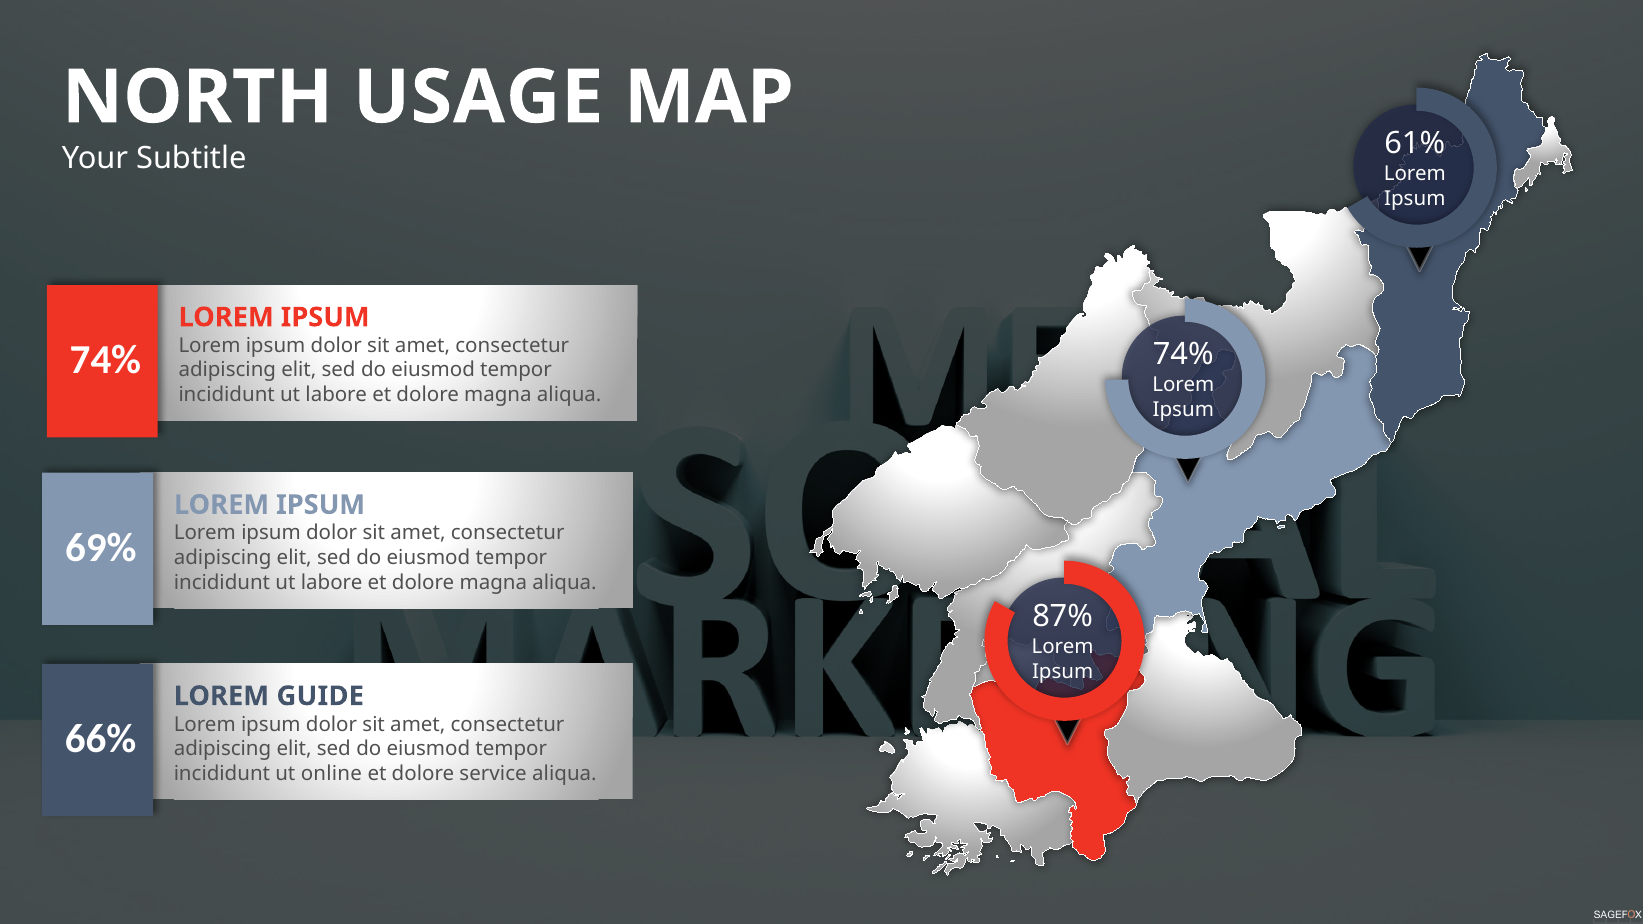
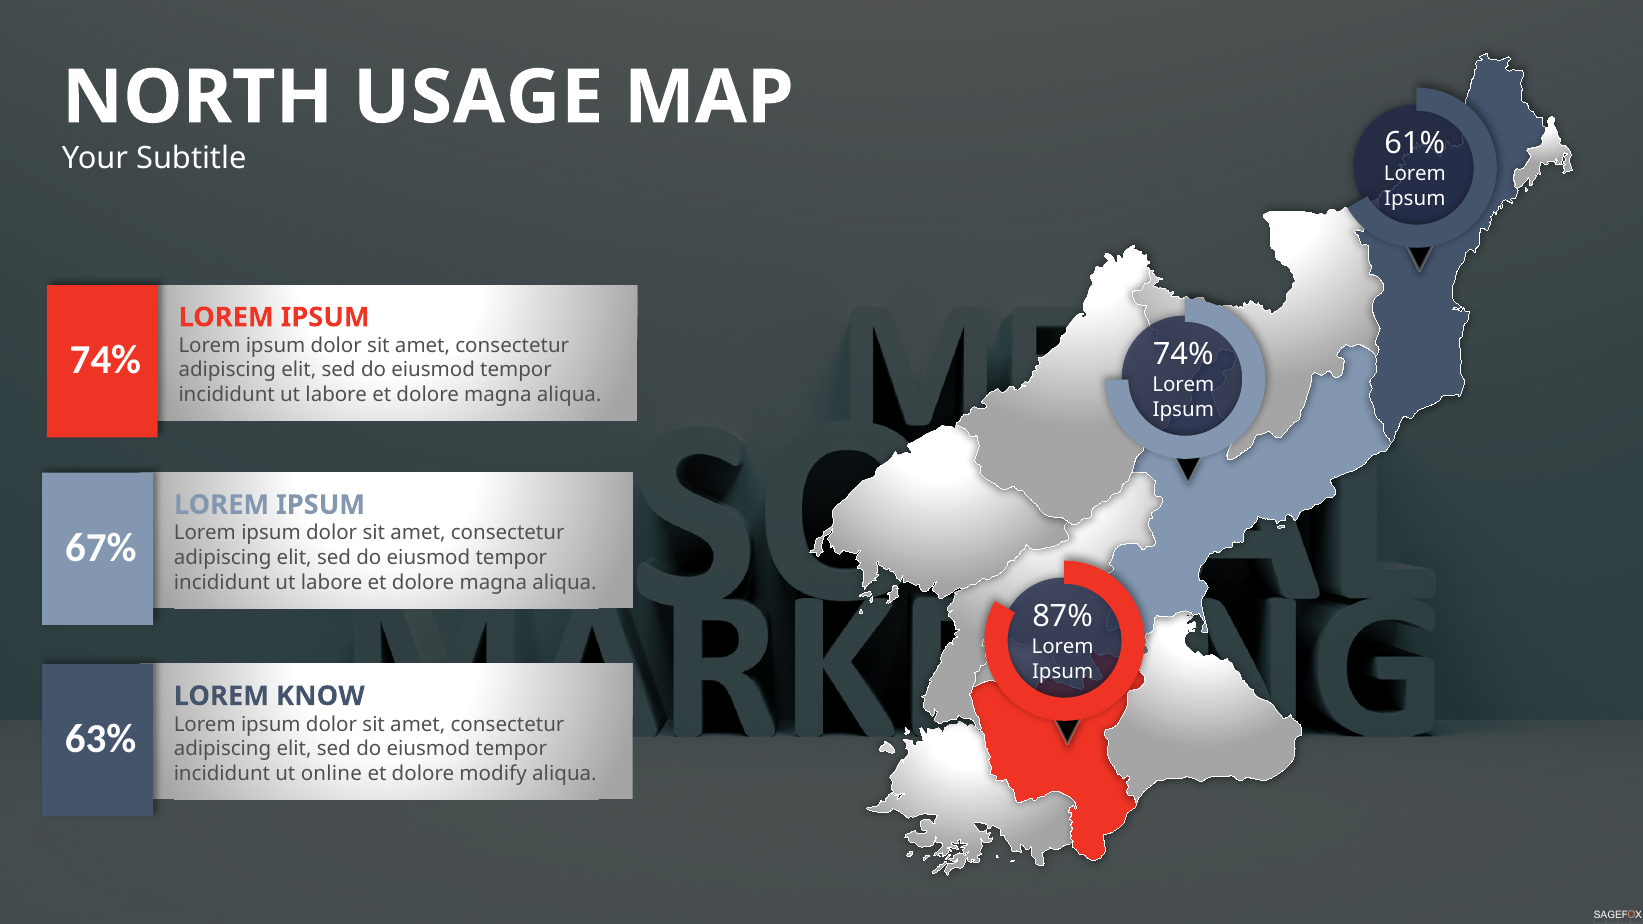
69%: 69% -> 67%
GUIDE: GUIDE -> KNOW
66%: 66% -> 63%
service: service -> modify
